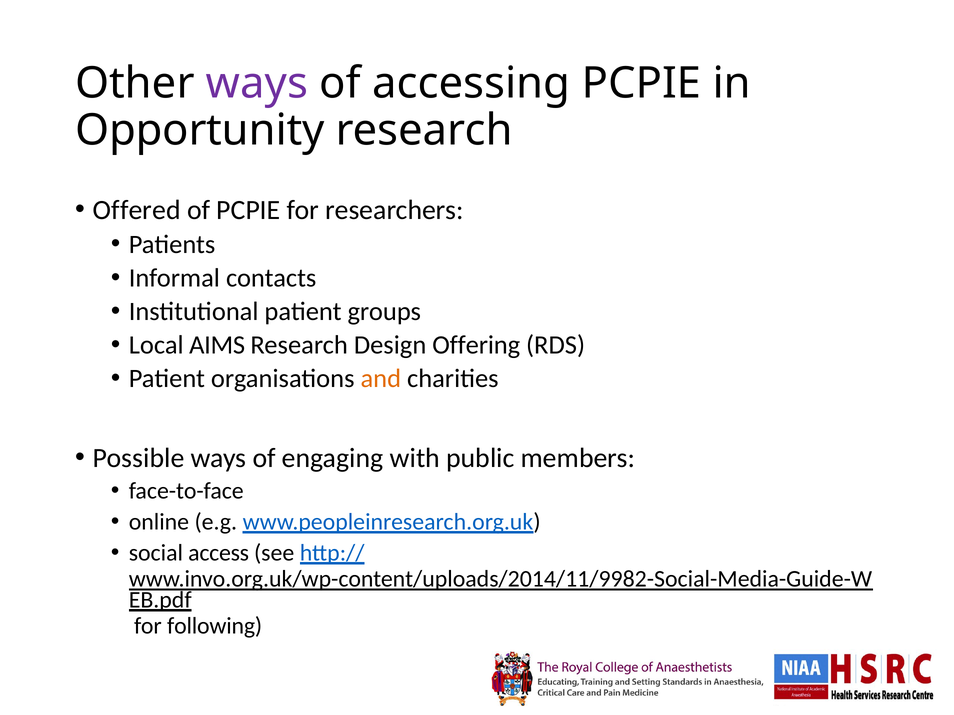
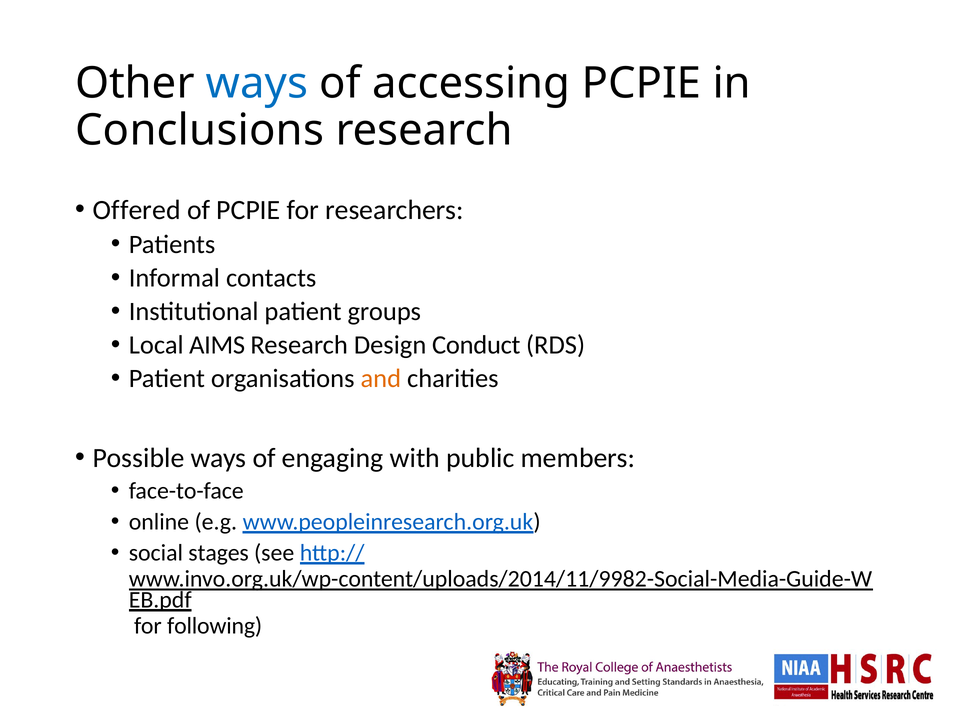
ways at (257, 83) colour: purple -> blue
Opportunity: Opportunity -> Conclusions
Offering: Offering -> Conduct
access: access -> stages
